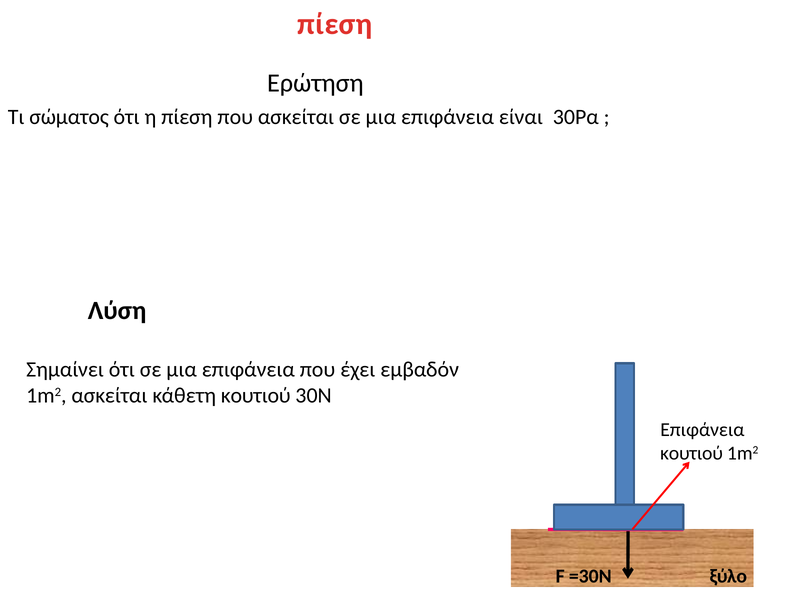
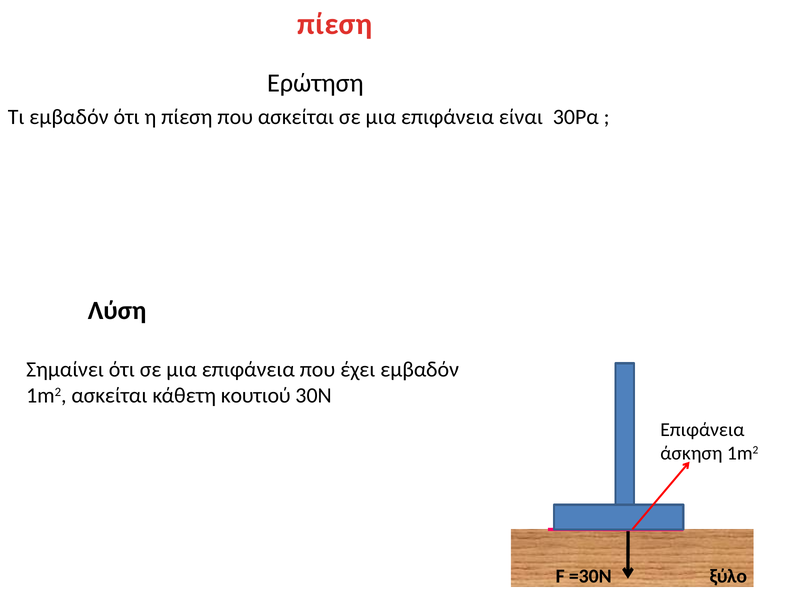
Τι σώματος: σώματος -> εμβαδόν
κουτιού at (692, 453): κουτιού -> άσκηση
